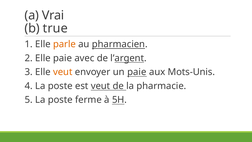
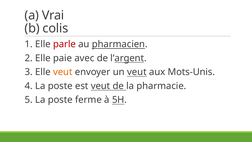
true: true -> colis
parle colour: orange -> red
un paie: paie -> veut
